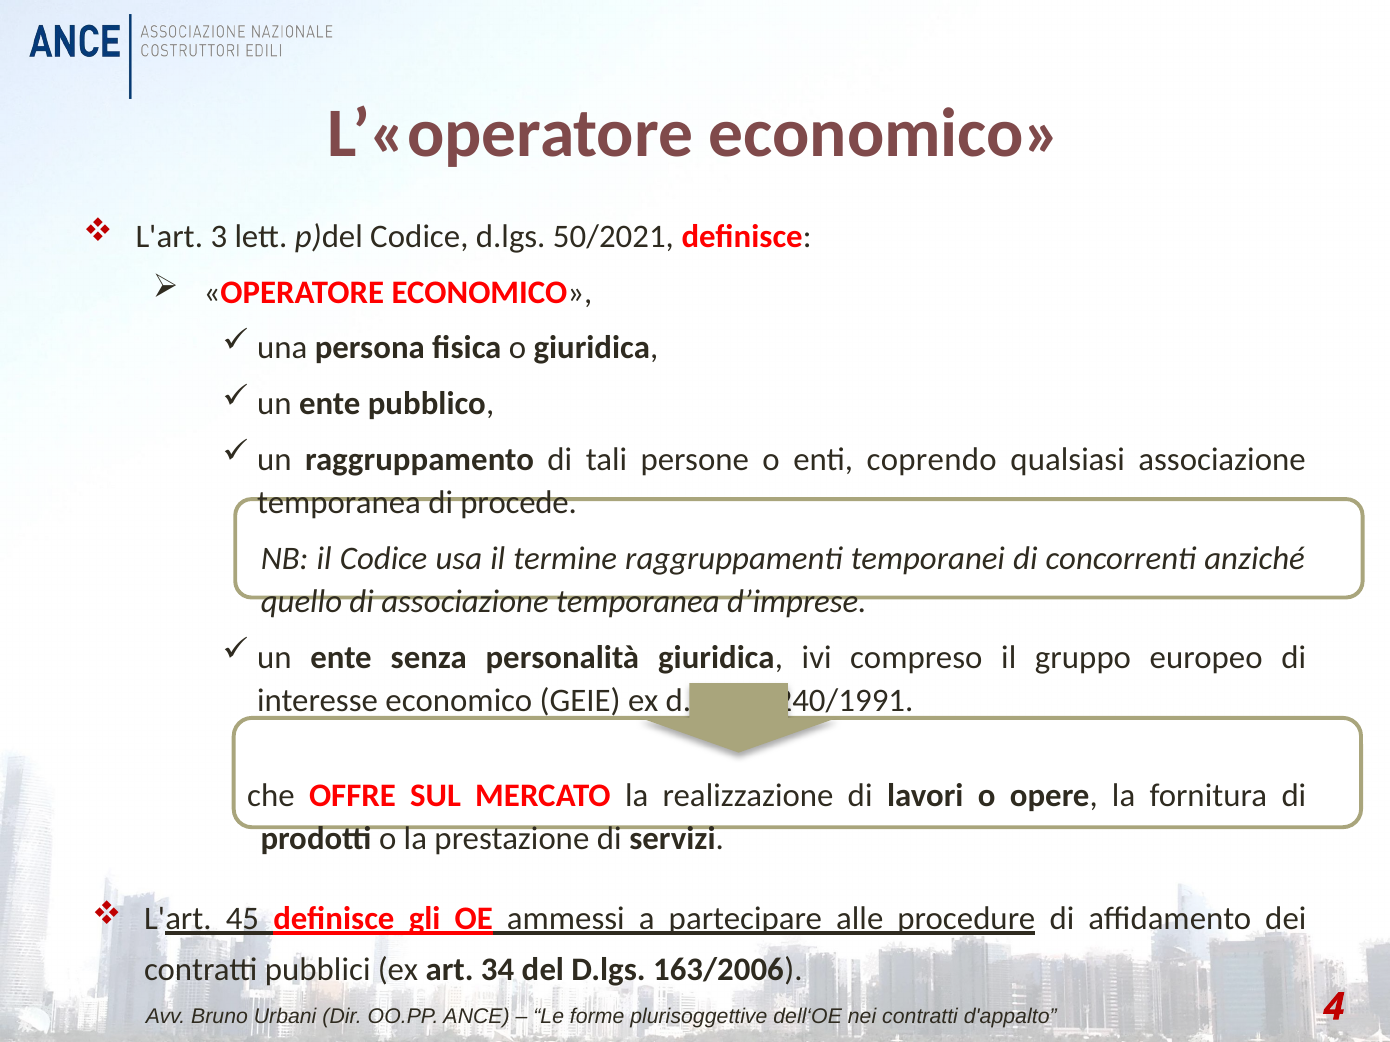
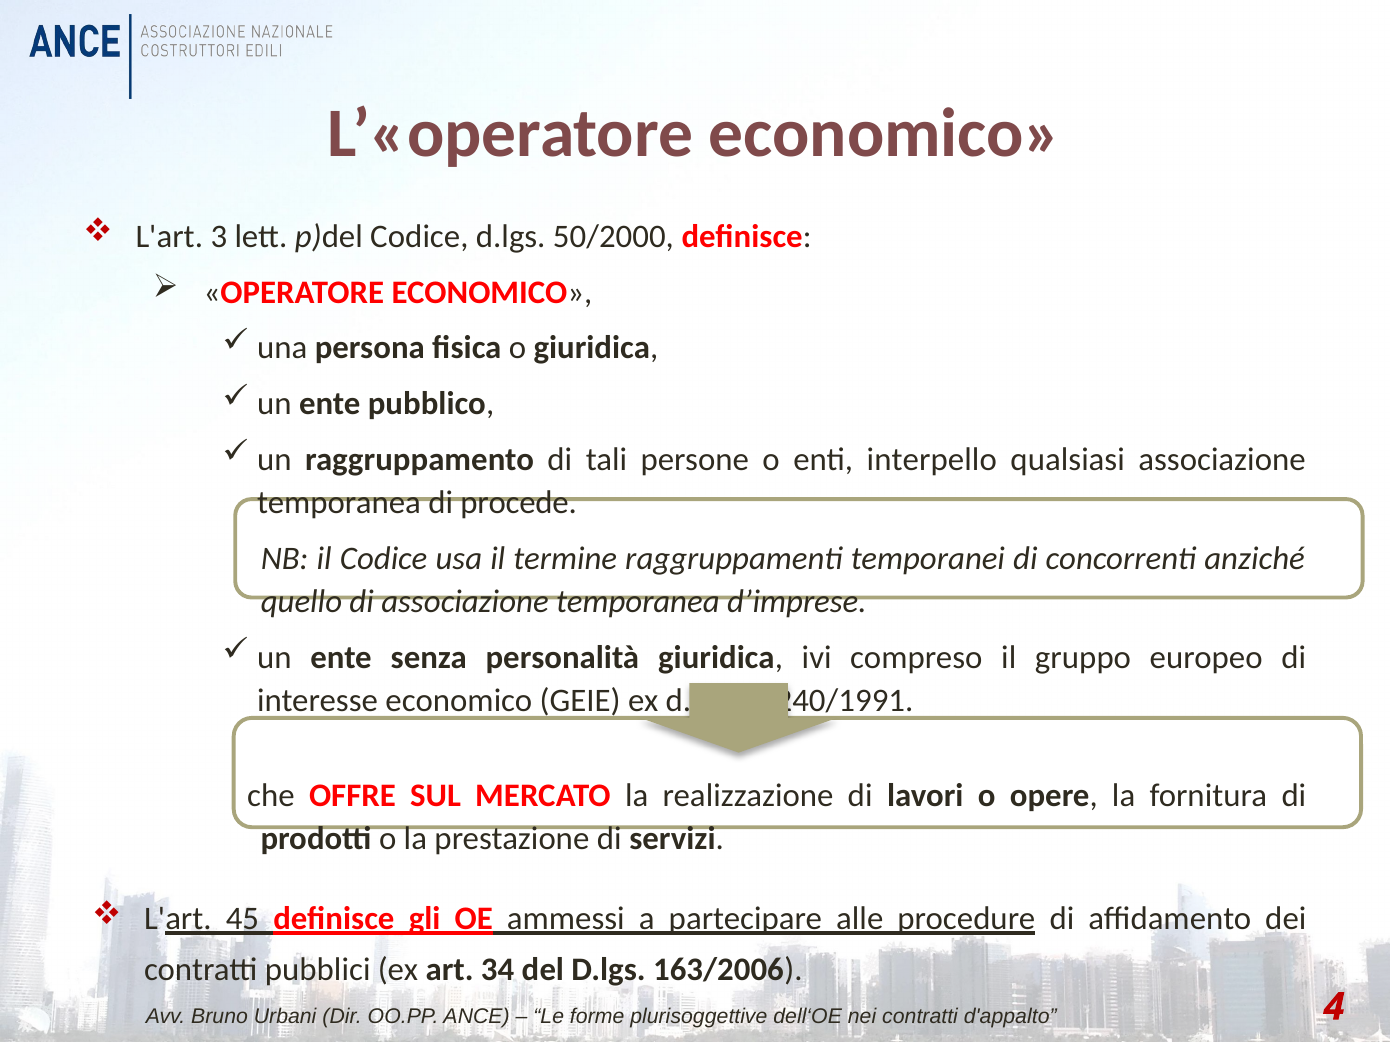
50/2021: 50/2021 -> 50/2000
coprendo: coprendo -> interpello
